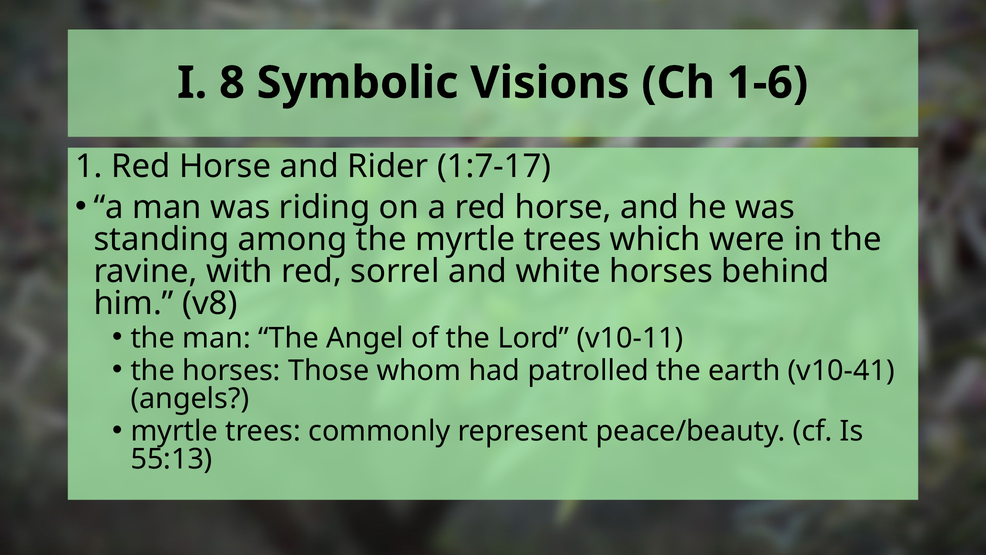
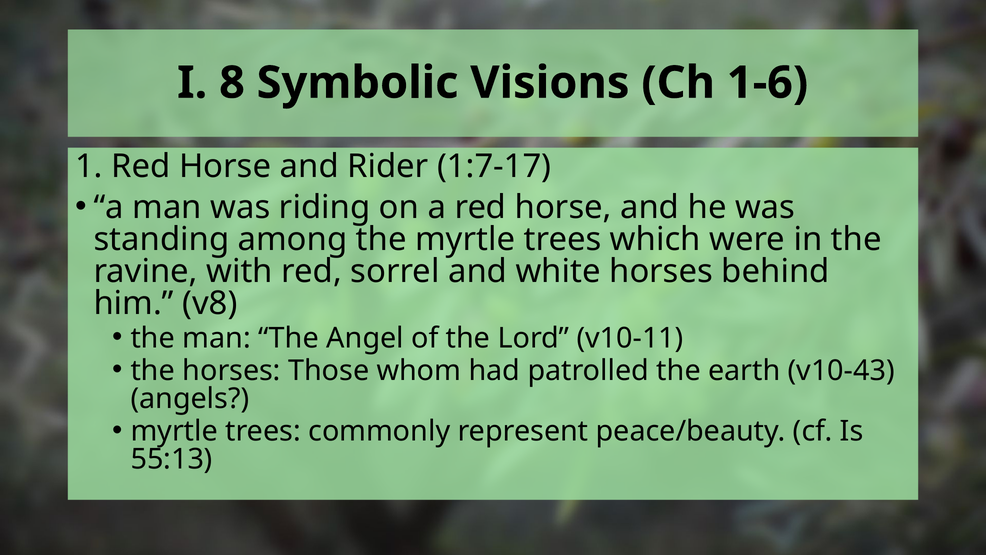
v10-41: v10-41 -> v10-43
